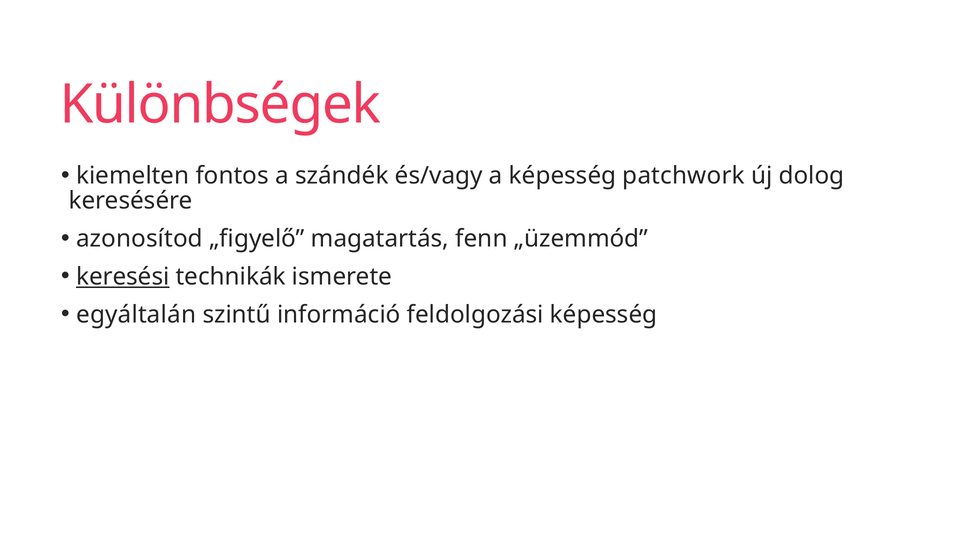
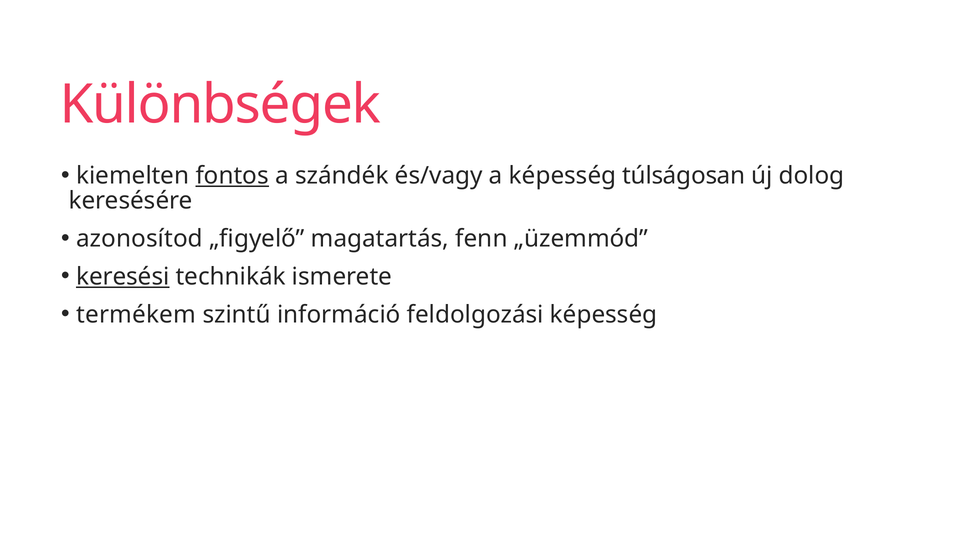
fontos underline: none -> present
patchwork: patchwork -> túlságosan
egyáltalán: egyáltalán -> termékem
